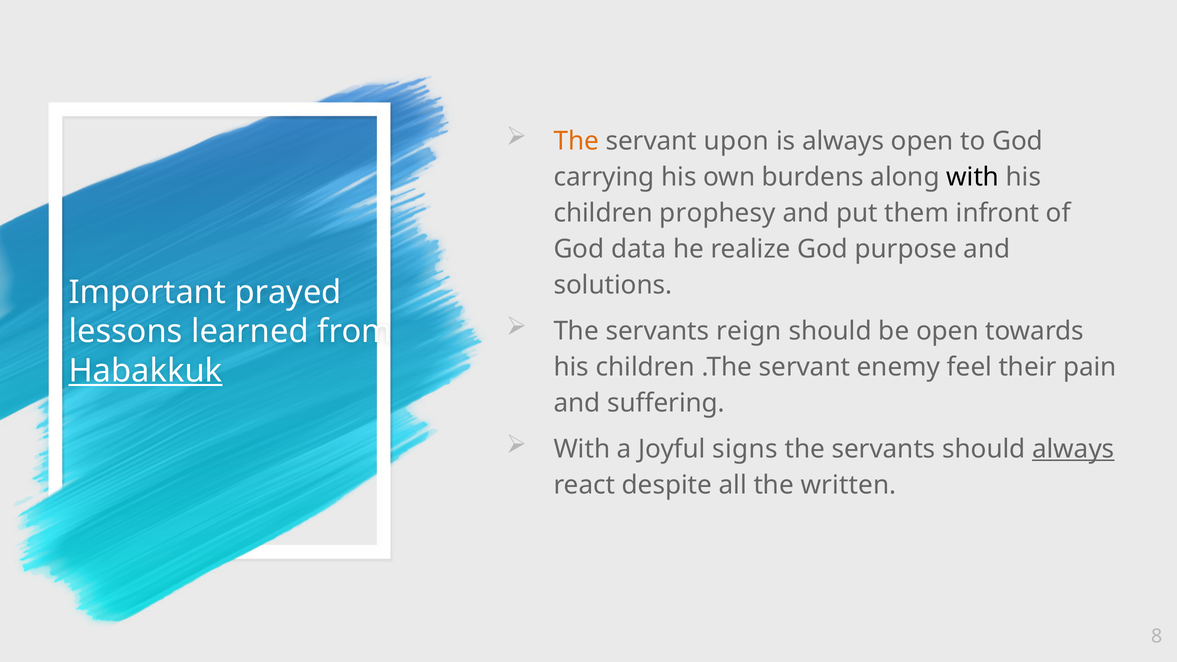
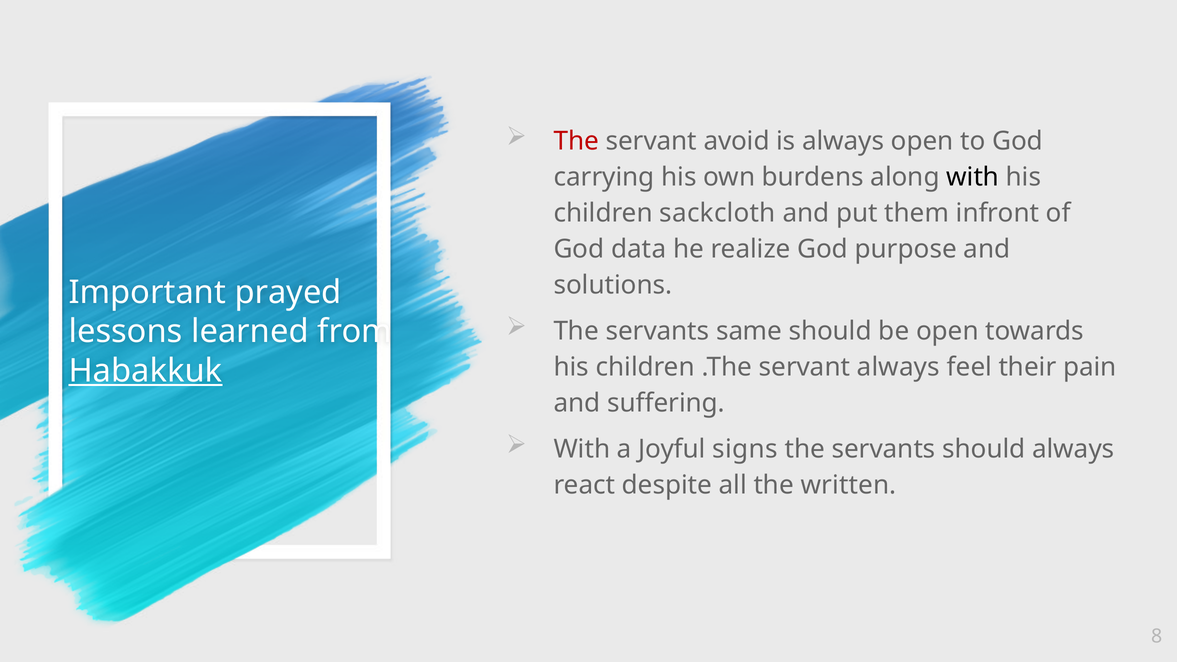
The at (576, 141) colour: orange -> red
upon: upon -> avoid
prophesy: prophesy -> sackcloth
reign: reign -> same
servant enemy: enemy -> always
always at (1073, 449) underline: present -> none
